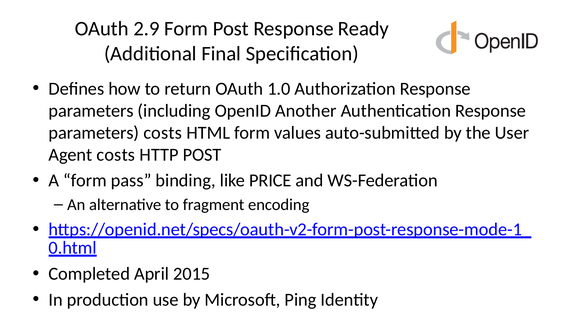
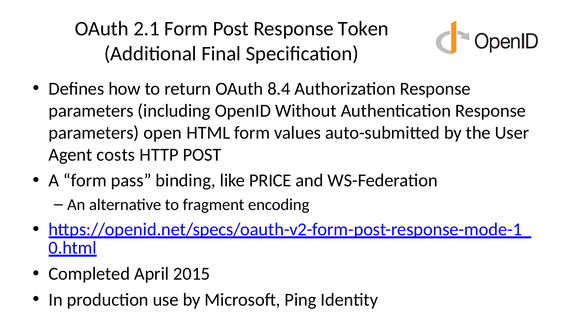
2.9: 2.9 -> 2.1
Ready: Ready -> Token
1.0: 1.0 -> 8.4
Another: Another -> Without
parameters costs: costs -> open
